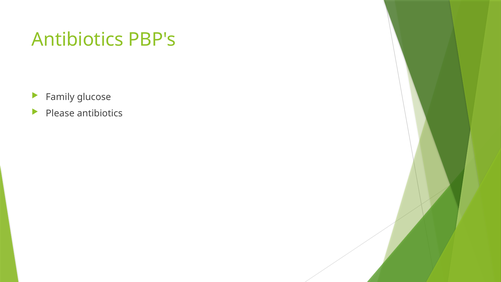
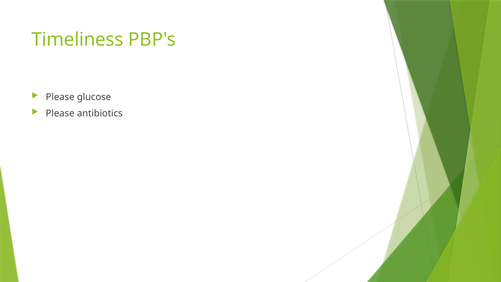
Antibiotics at (77, 40): Antibiotics -> Timeliness
Family at (60, 97): Family -> Please
